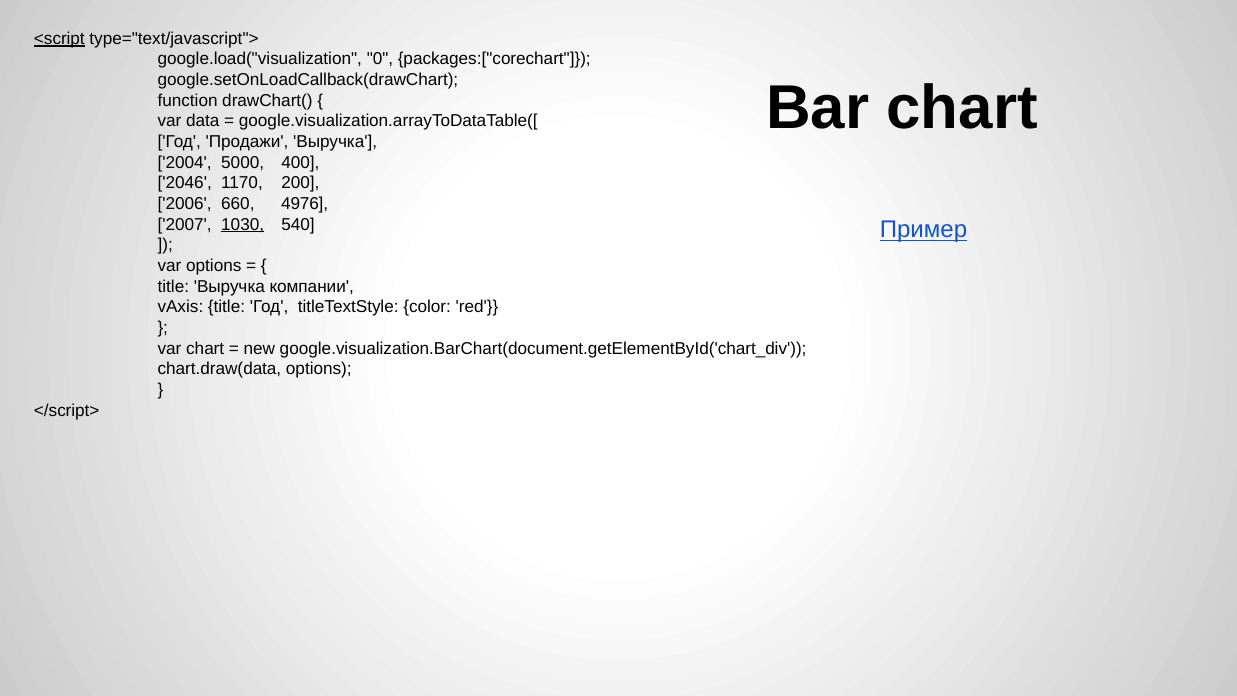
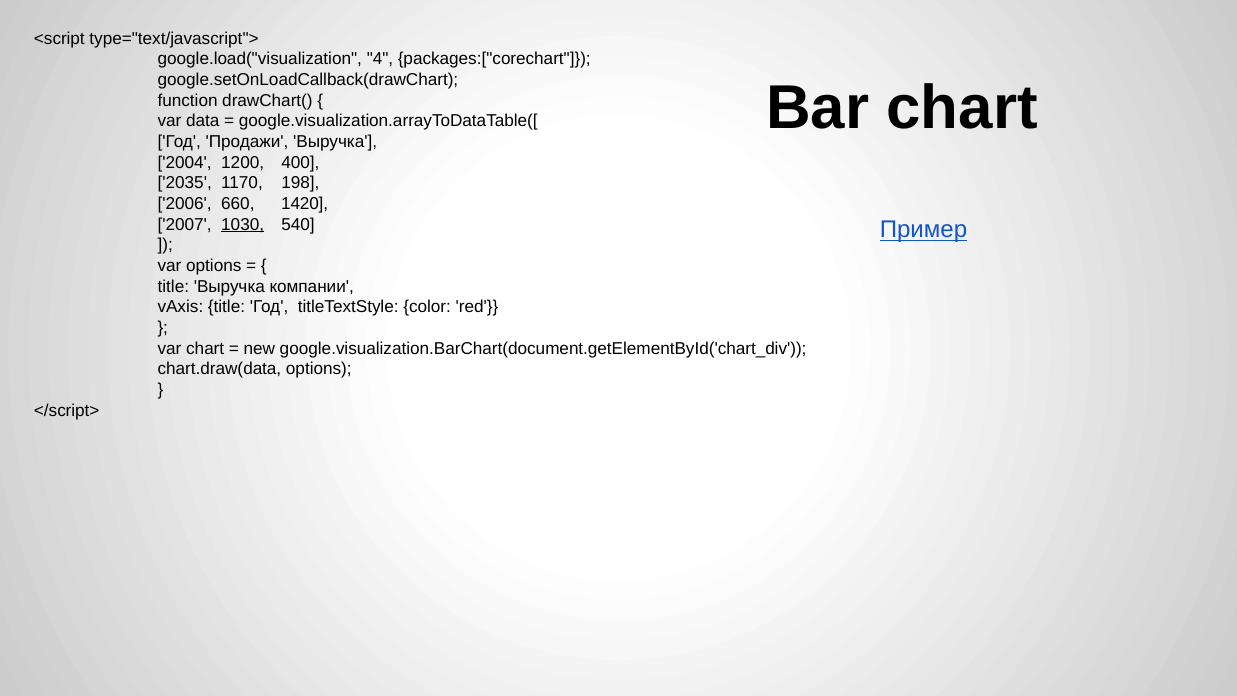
<script underline: present -> none
0: 0 -> 4
5000: 5000 -> 1200
2046: 2046 -> 2035
200: 200 -> 198
4976: 4976 -> 1420
